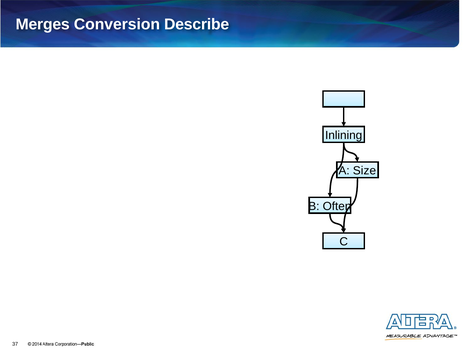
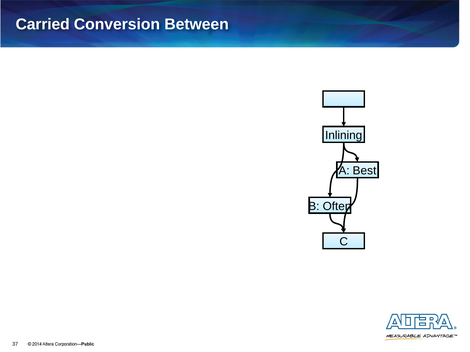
Merges: Merges -> Carried
Describe: Describe -> Between
Size: Size -> Best
